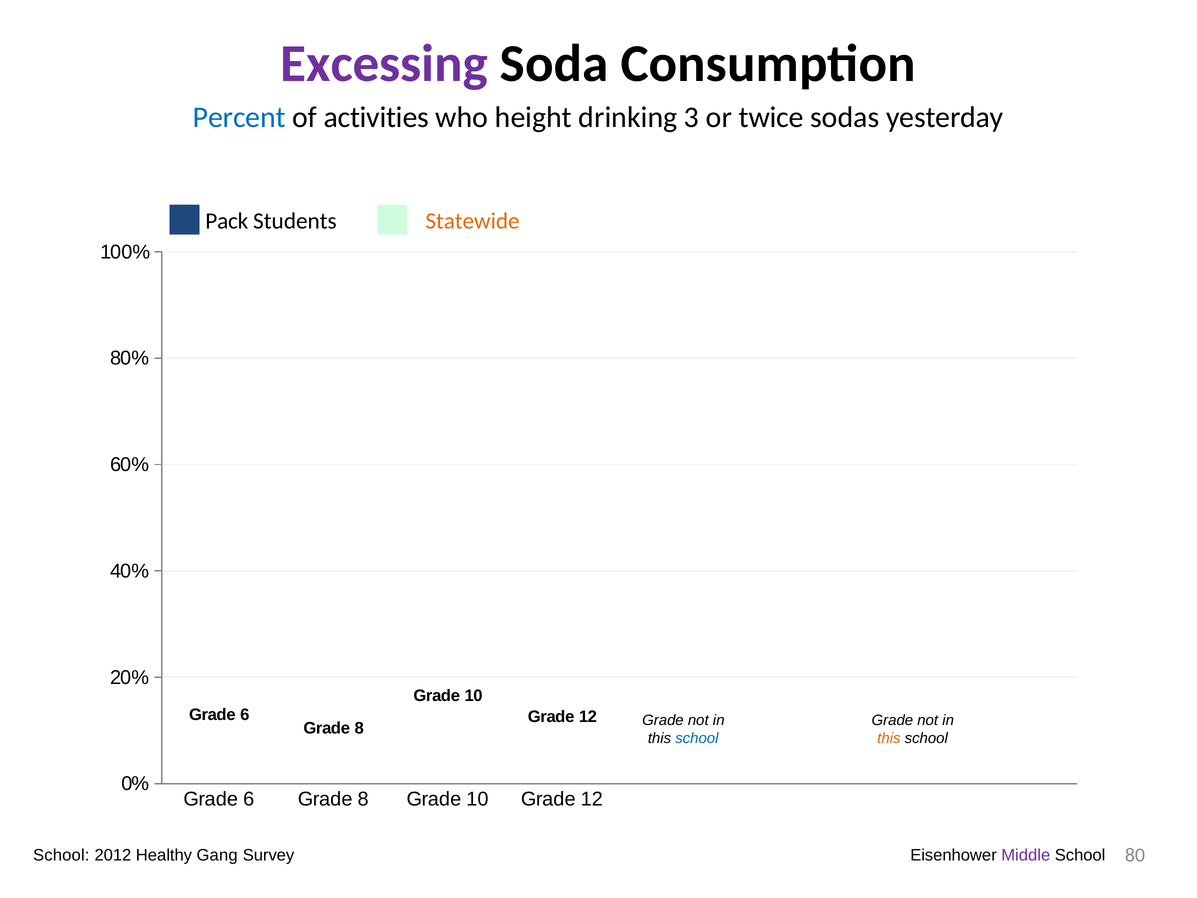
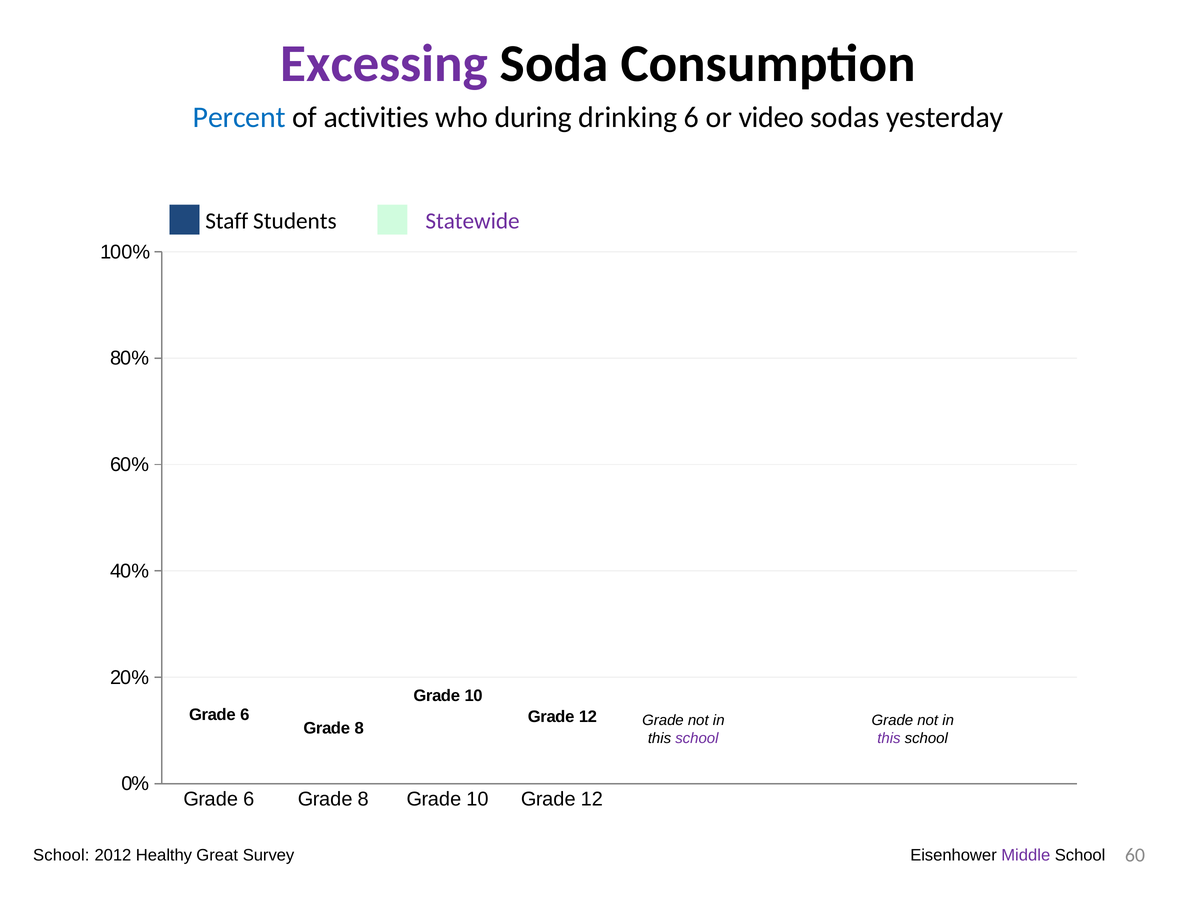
height: height -> during
drinking 3: 3 -> 6
twice: twice -> video
Pack: Pack -> Staff
Statewide colour: orange -> purple
school at (697, 738) colour: blue -> purple
this at (889, 738) colour: orange -> purple
Gang: Gang -> Great
80: 80 -> 60
